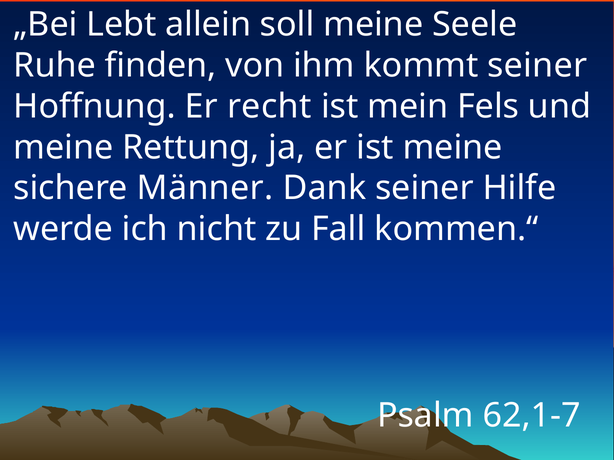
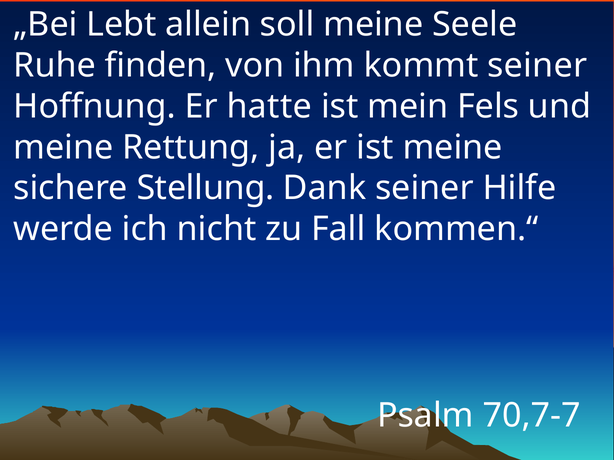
recht: recht -> hatte
Männer: Männer -> Stellung
62,1-7: 62,1-7 -> 70,7-7
